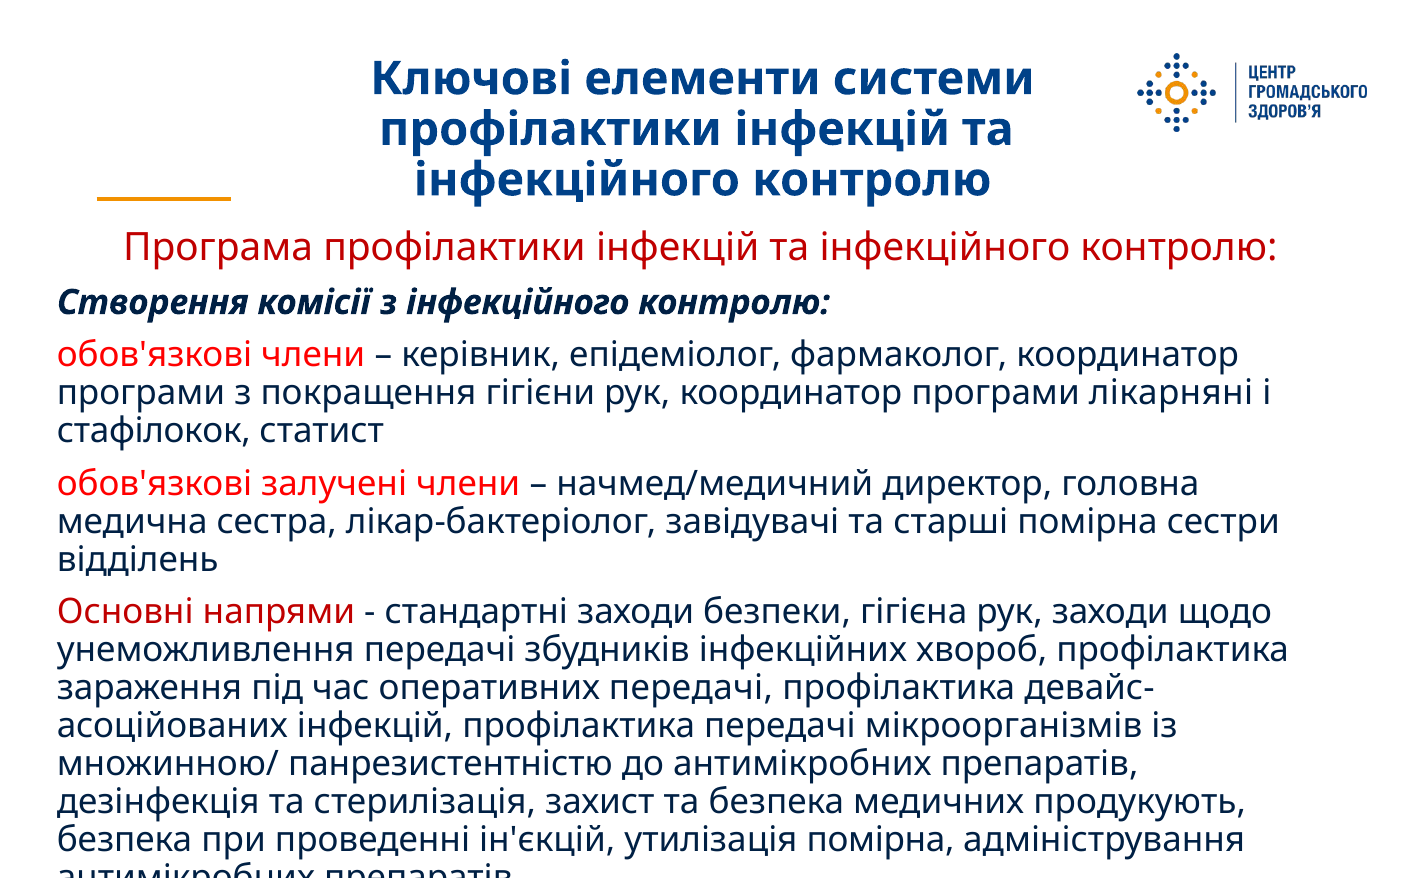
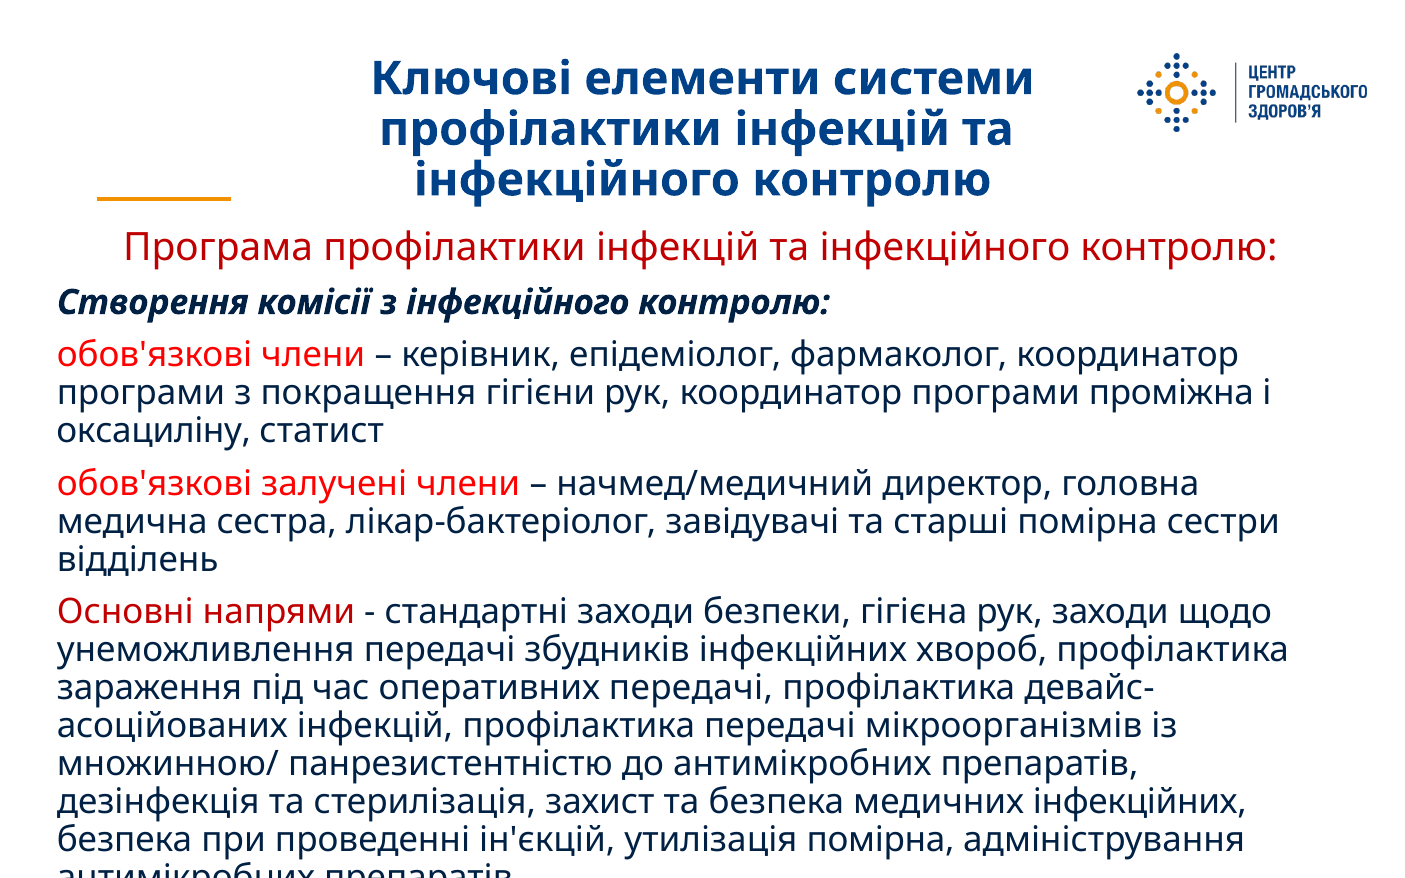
лікарняні: лікарняні -> проміжна
стафілокок: стафілокок -> оксациліну
медичних продукують: продукують -> інфекційних
